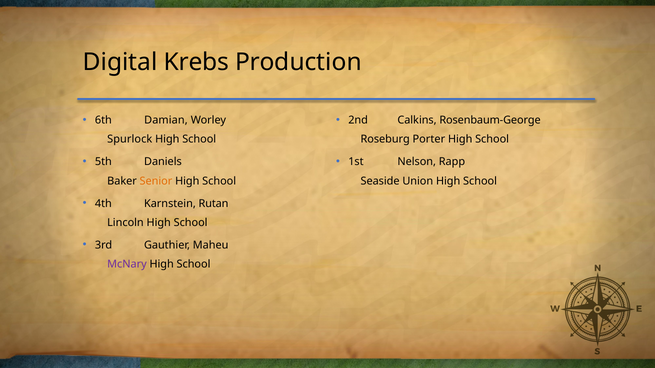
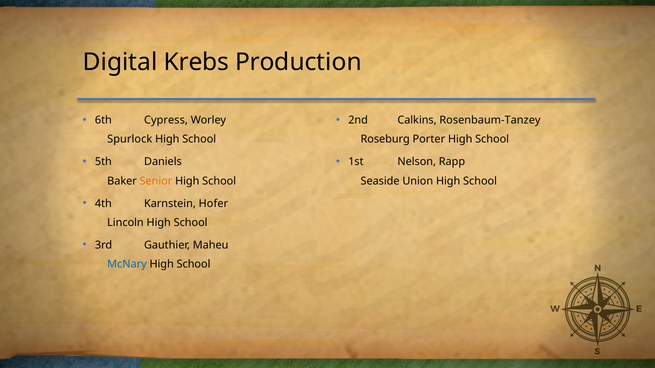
Damian: Damian -> Cypress
Rosenbaum-George: Rosenbaum-George -> Rosenbaum-Tanzey
Rutan: Rutan -> Hofer
McNary colour: purple -> blue
